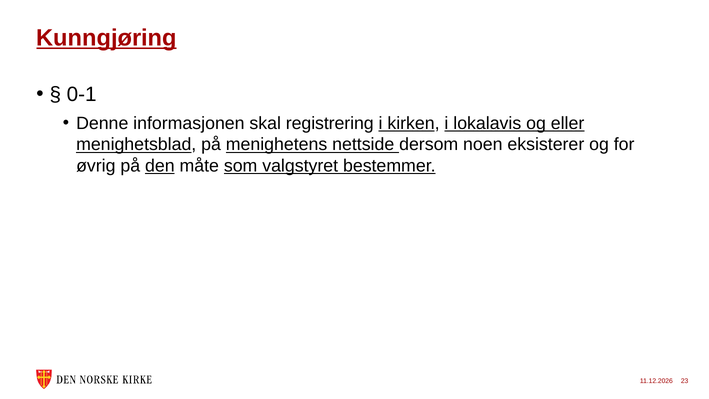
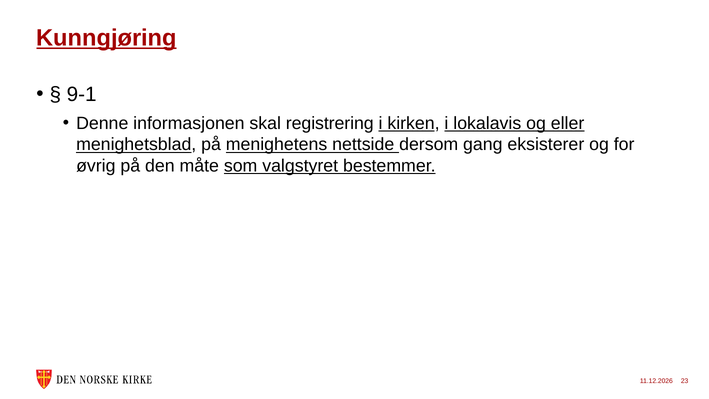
0-1: 0-1 -> 9-1
noen: noen -> gang
den underline: present -> none
